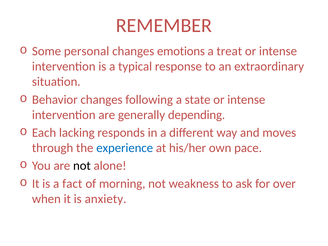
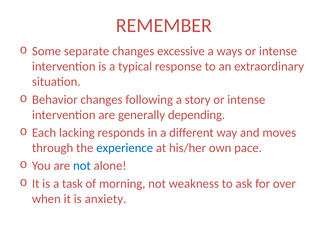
personal: personal -> separate
emotions: emotions -> excessive
treat: treat -> ways
state: state -> story
not at (82, 166) colour: black -> blue
fact: fact -> task
